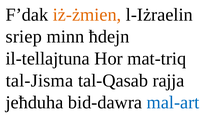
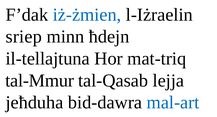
iż-żmien colour: orange -> blue
tal-Jisma: tal-Jisma -> tal-Mmur
rajja: rajja -> lejja
